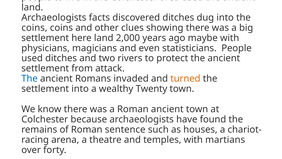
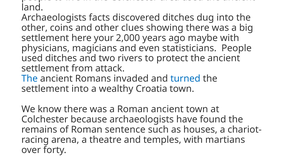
coins at (34, 28): coins -> other
here land: land -> your
turned colour: orange -> blue
Twenty: Twenty -> Croatia
